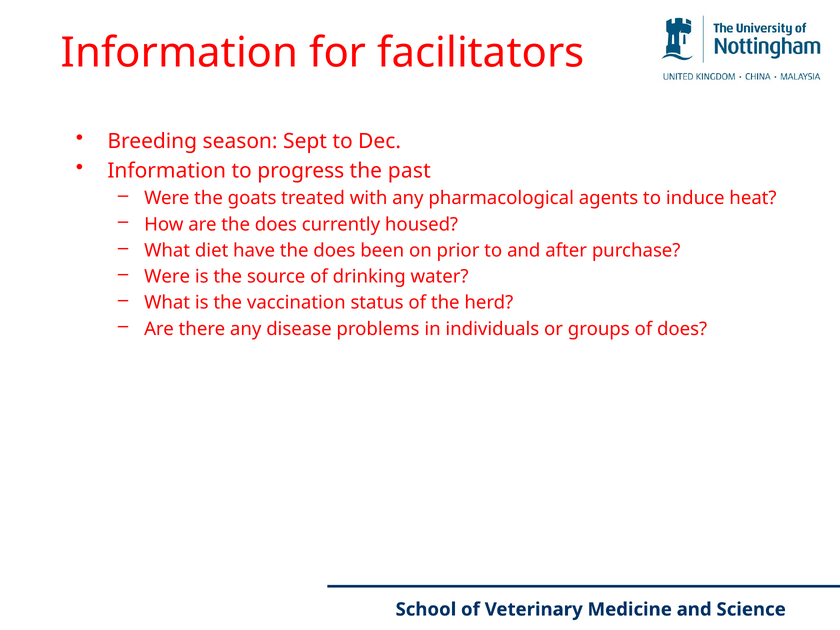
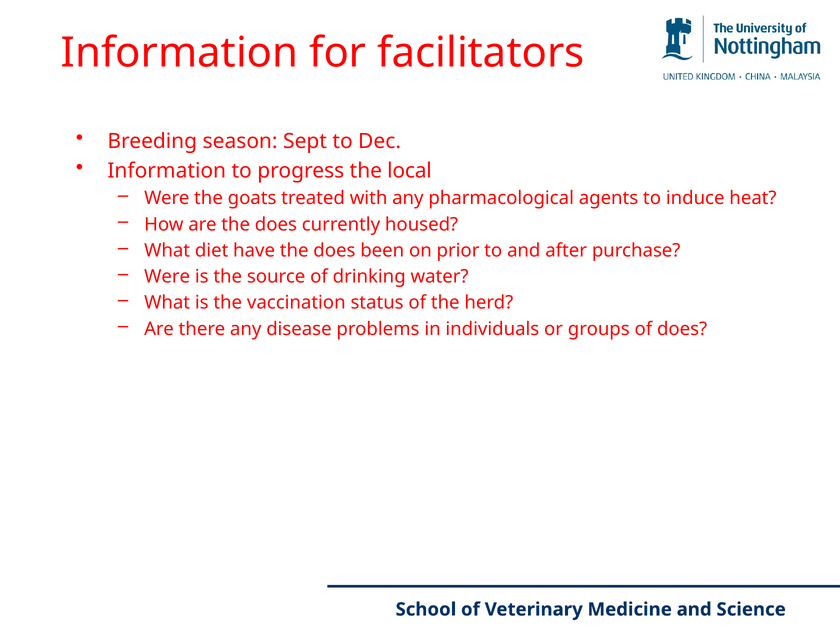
past: past -> local
